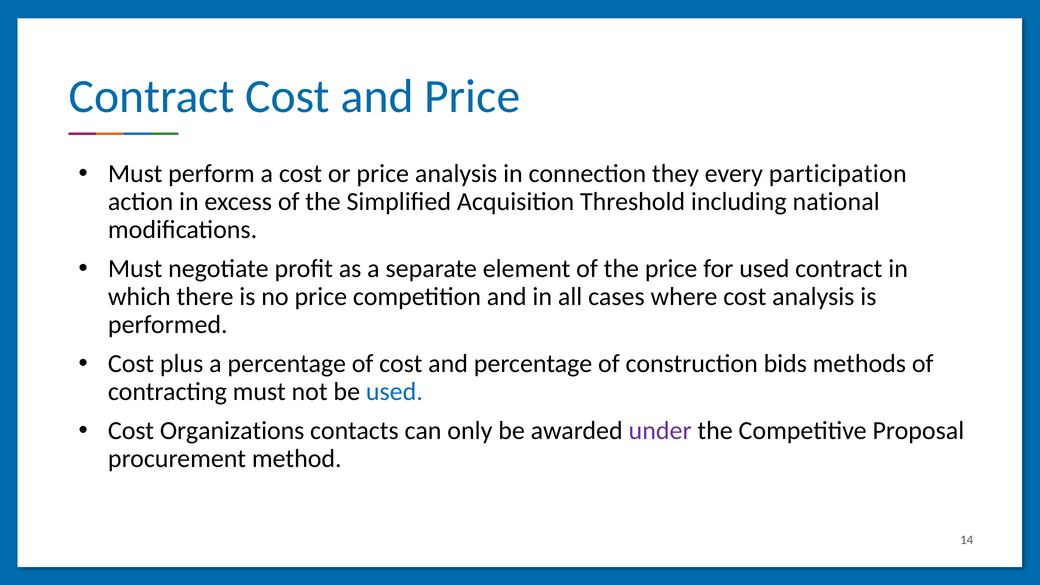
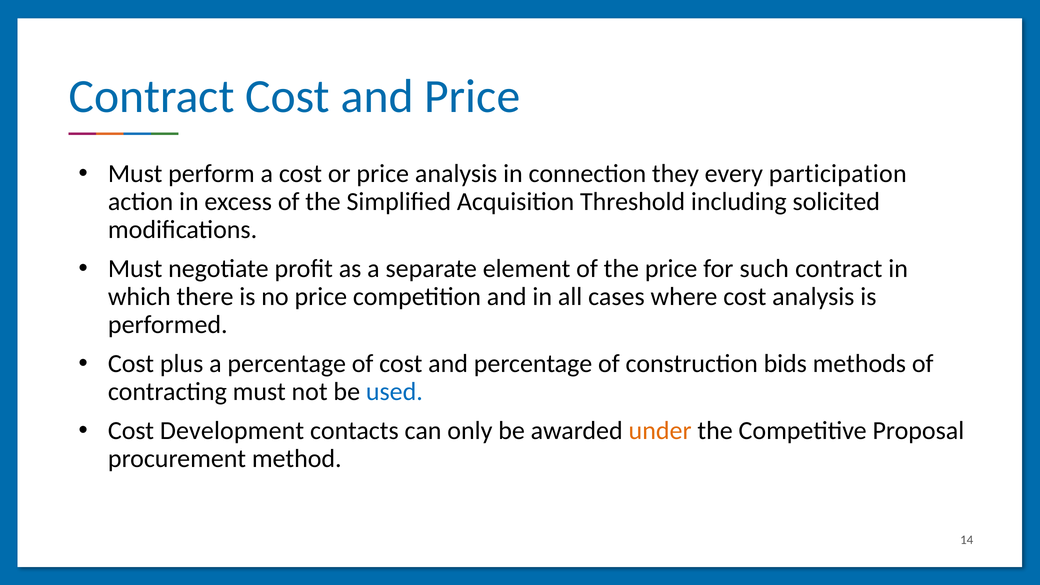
national: national -> solicited
for used: used -> such
Organizations: Organizations -> Development
under colour: purple -> orange
